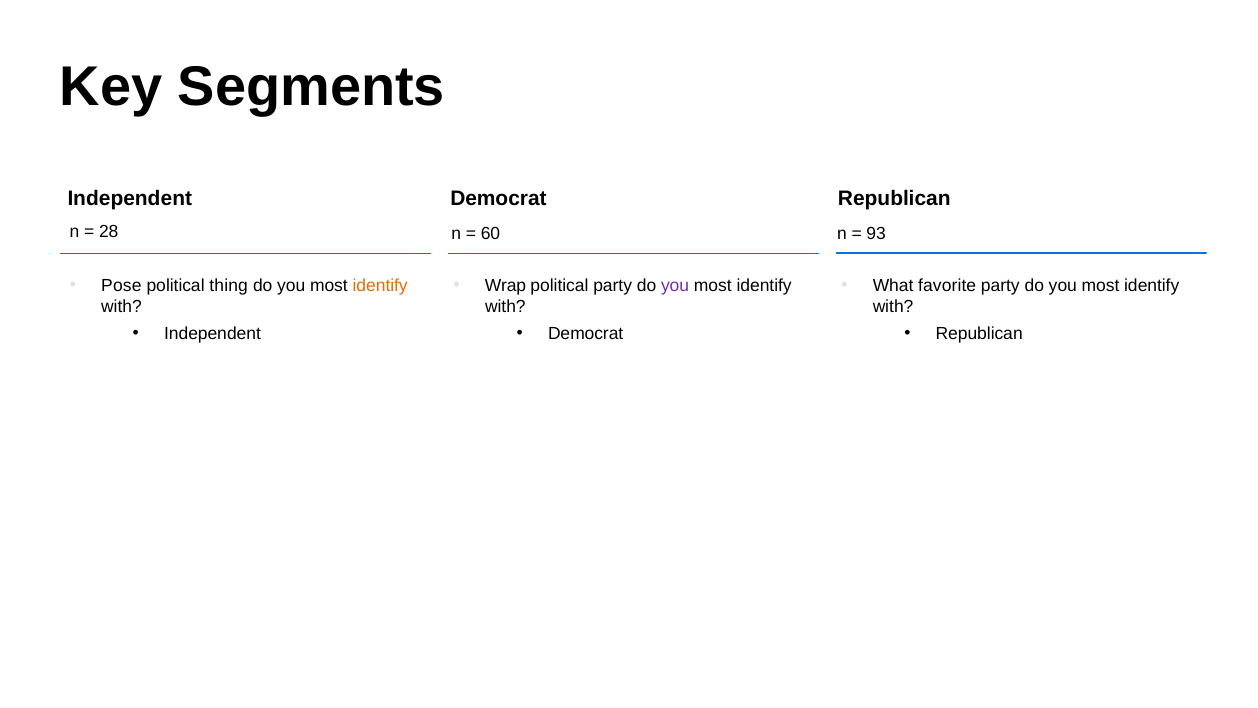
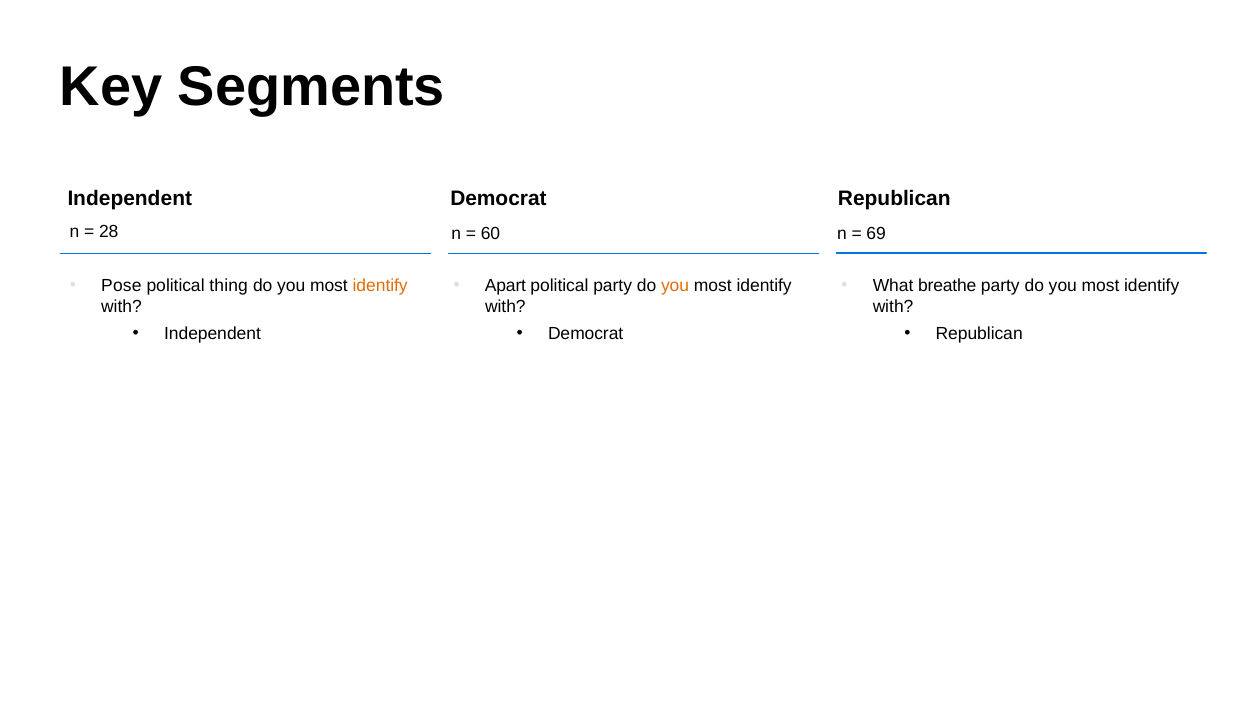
93: 93 -> 69
favorite: favorite -> breathe
Wrap: Wrap -> Apart
you at (675, 285) colour: purple -> orange
